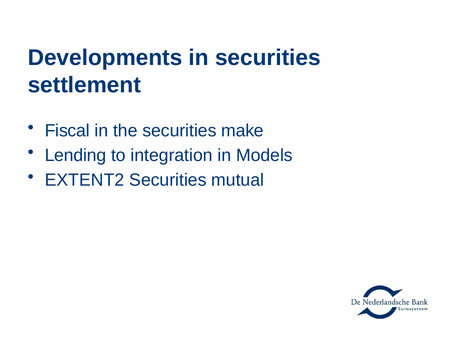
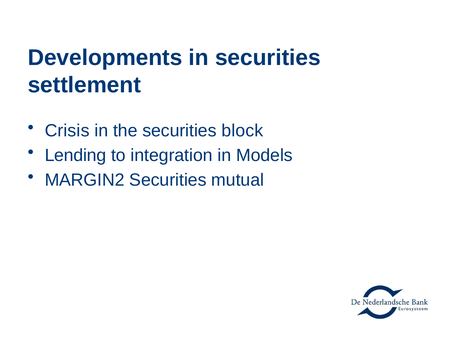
Fiscal: Fiscal -> Crisis
make: make -> block
EXTENT2: EXTENT2 -> MARGIN2
